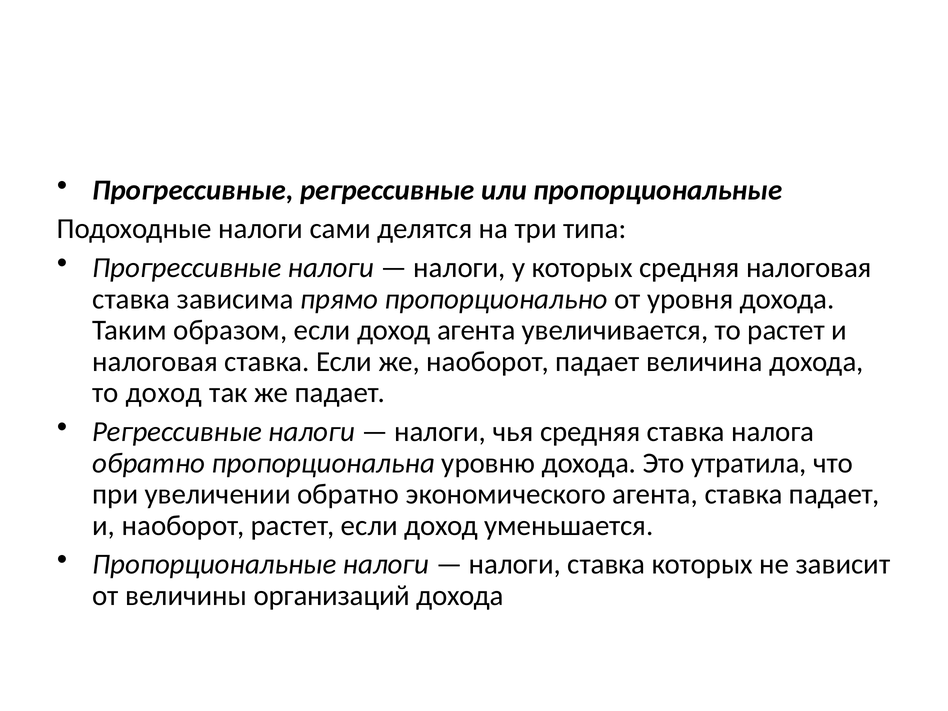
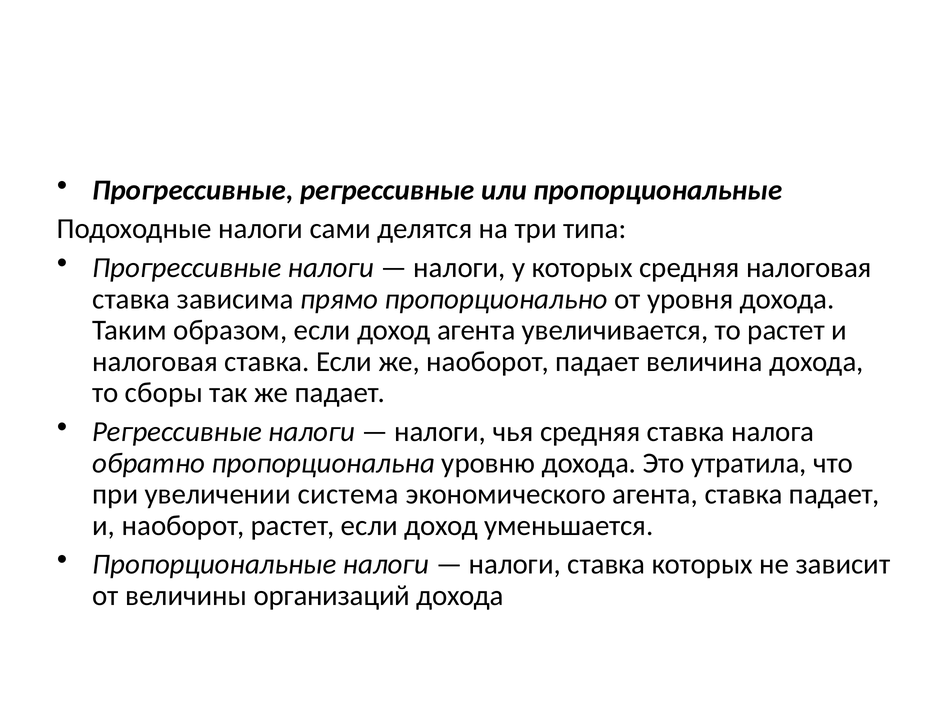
то доход: доход -> сборы
увеличении обратно: обратно -> система
